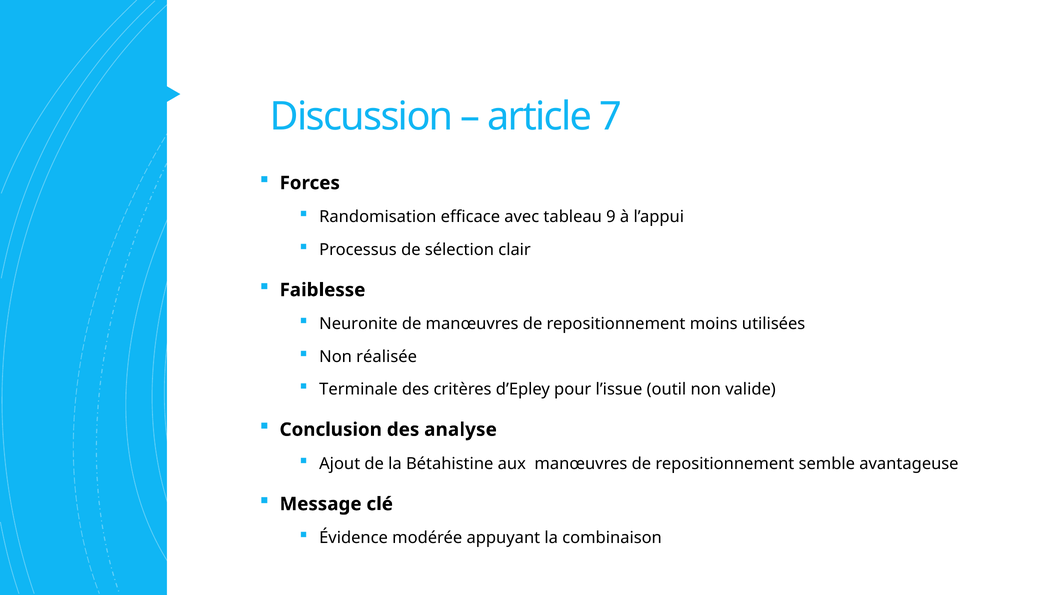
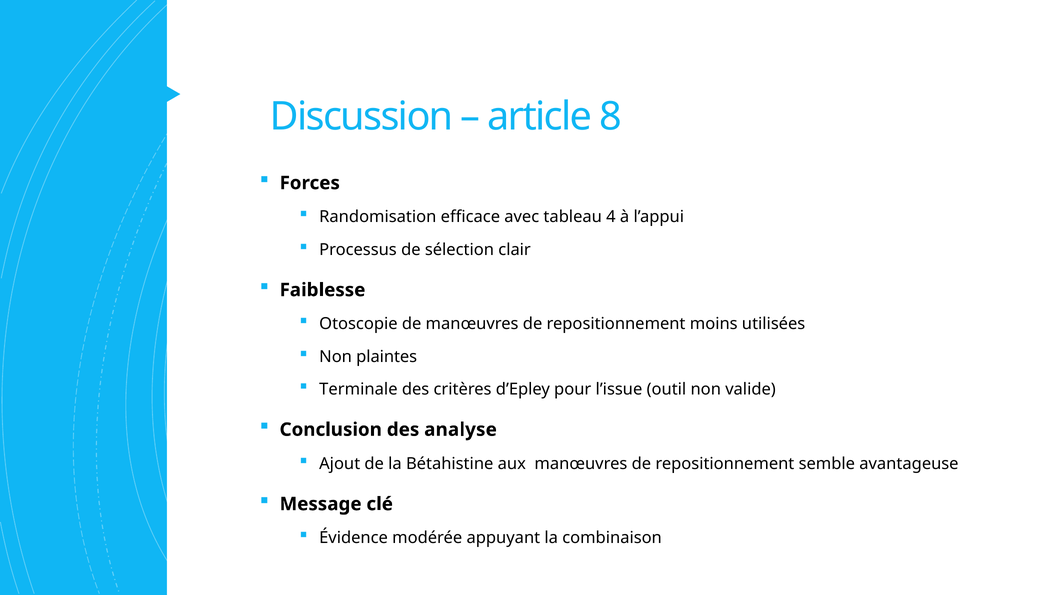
7: 7 -> 8
9: 9 -> 4
Neuronite: Neuronite -> Otoscopie
réalisée: réalisée -> plaintes
